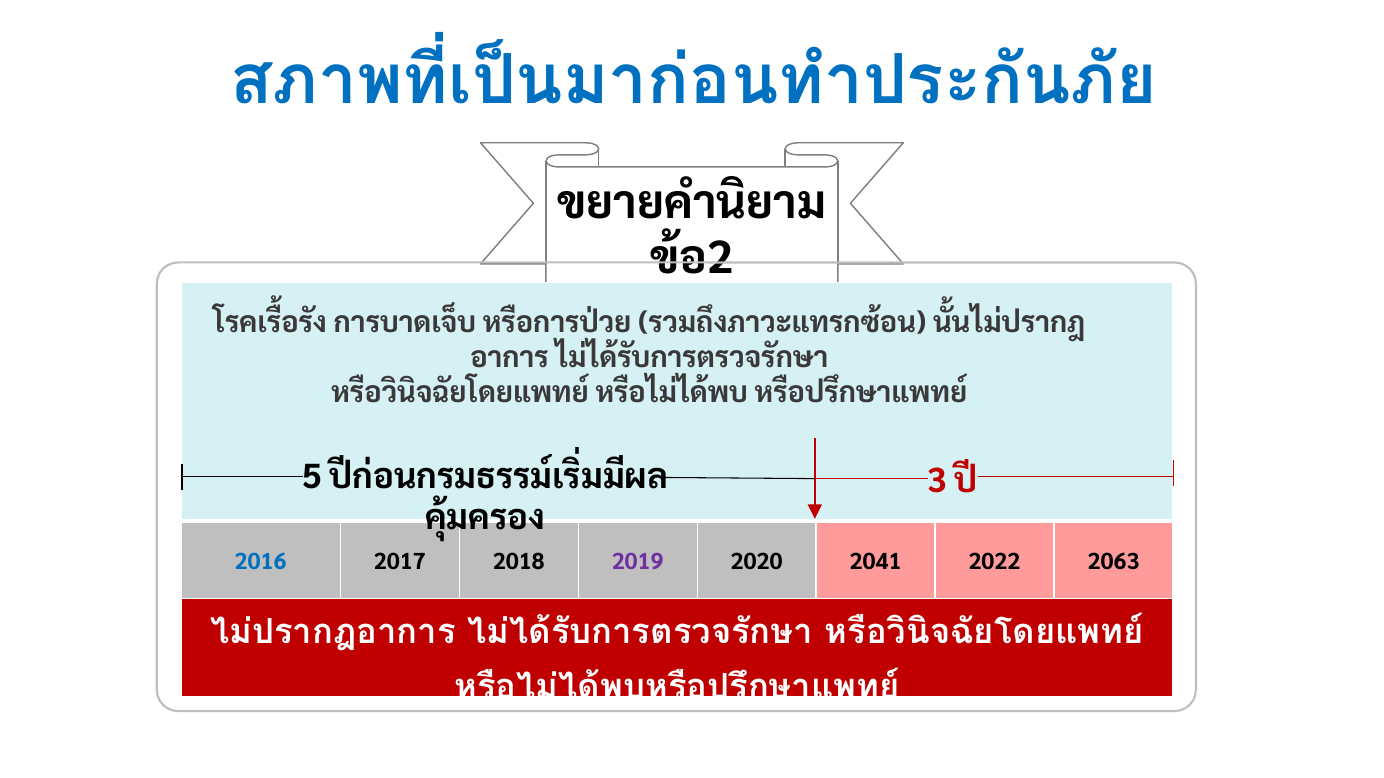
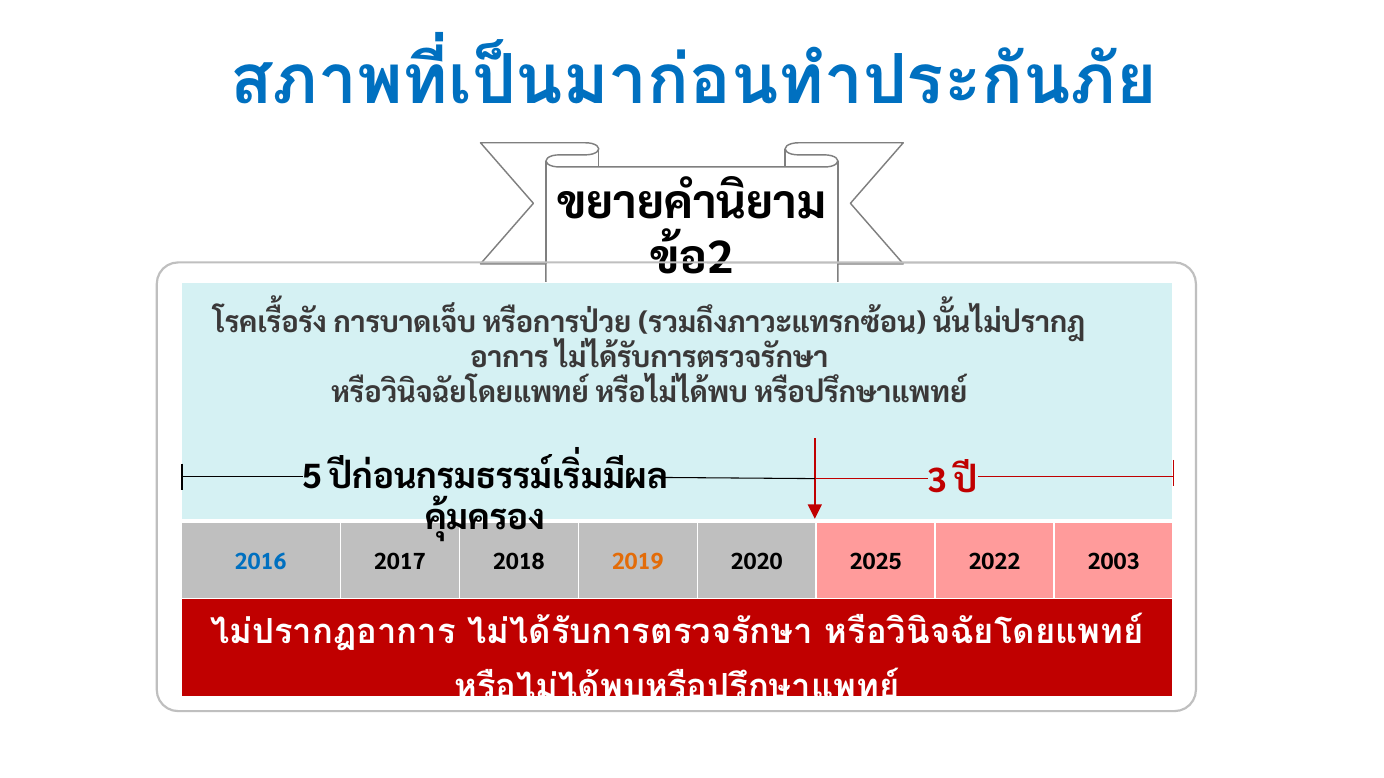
2019 colour: purple -> orange
2041: 2041 -> 2025
2063: 2063 -> 2003
